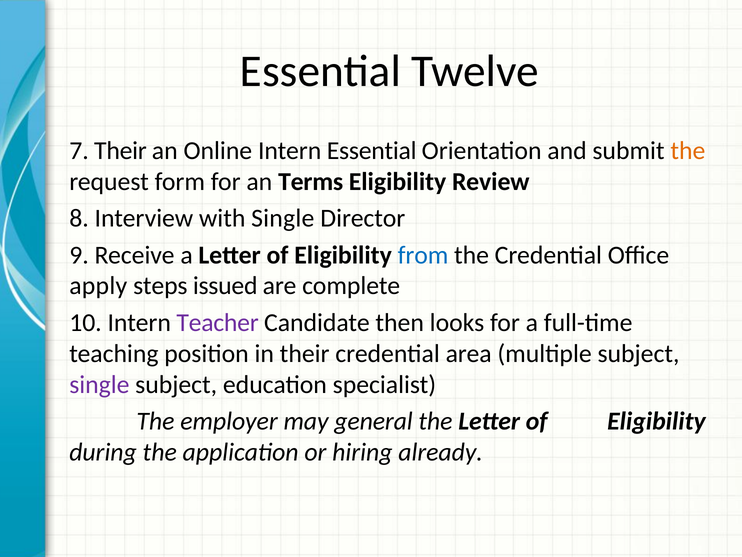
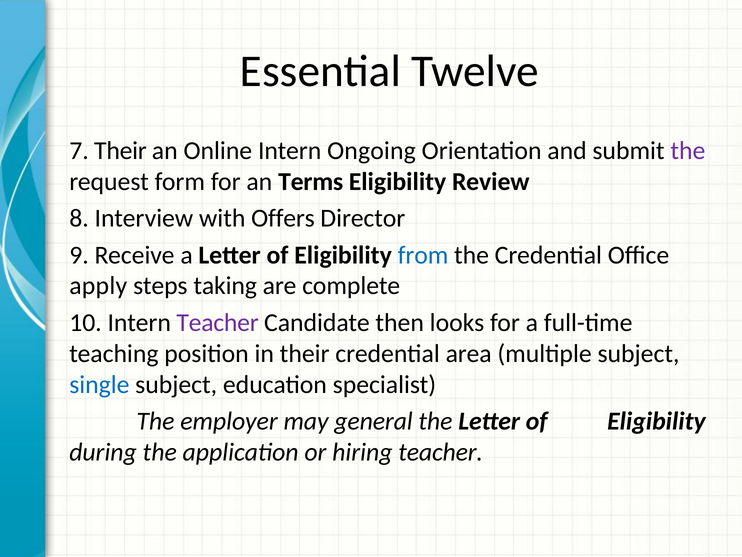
Intern Essential: Essential -> Ongoing
the at (688, 151) colour: orange -> purple
with Single: Single -> Offers
issued: issued -> taking
single at (99, 384) colour: purple -> blue
hiring already: already -> teacher
